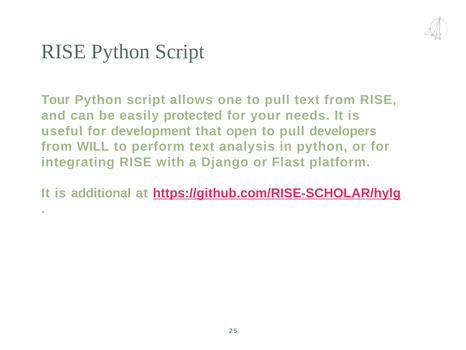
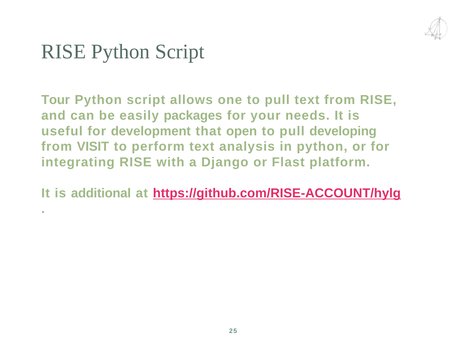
protected: protected -> packages
developers: developers -> developing
WILL: WILL -> VISIT
https://github.com/RISE-SCHOLAR/hylg: https://github.com/RISE-SCHOLAR/hylg -> https://github.com/RISE-ACCOUNT/hylg
